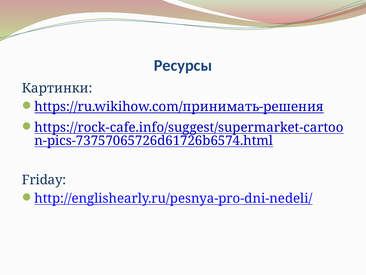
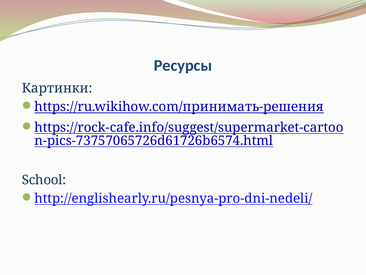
Friday: Friday -> School
